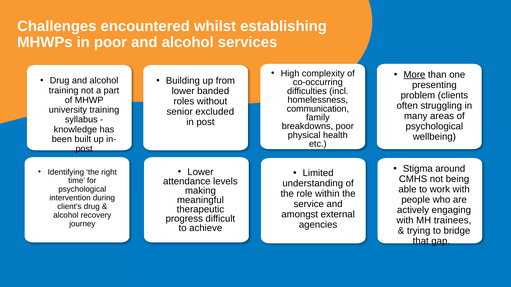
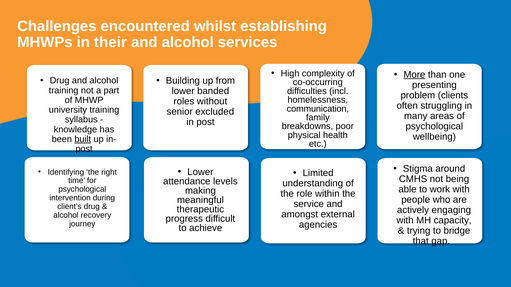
in poor: poor -> their
built underline: none -> present
trainees: trainees -> capacity
